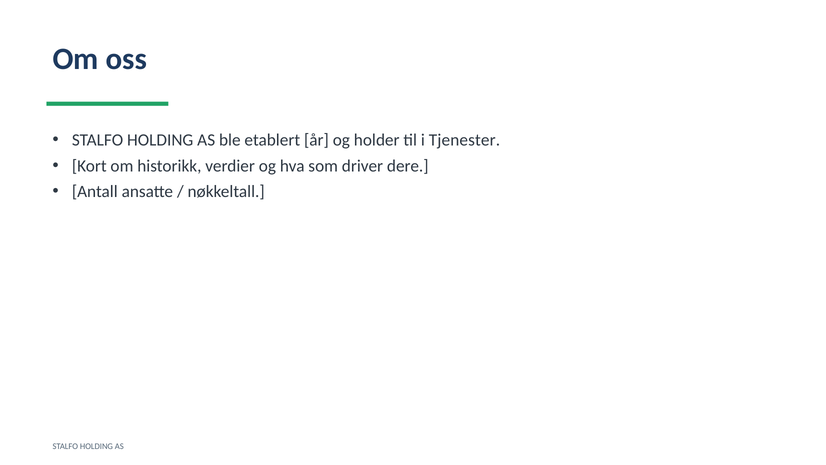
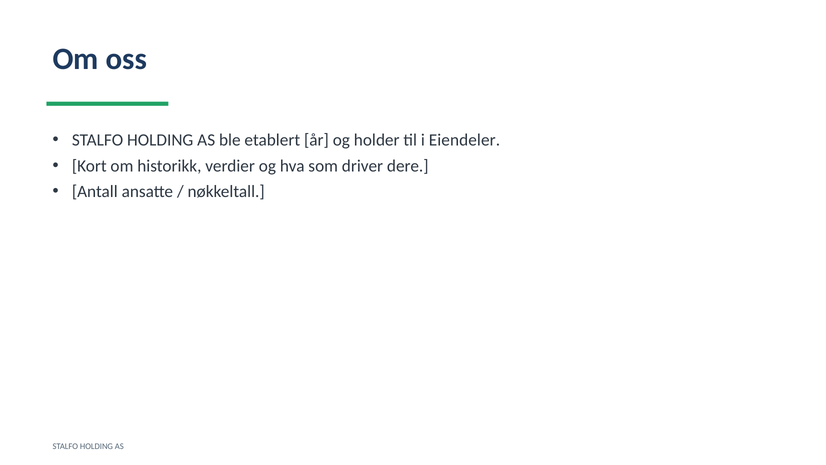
Tjenester: Tjenester -> Eiendeler
